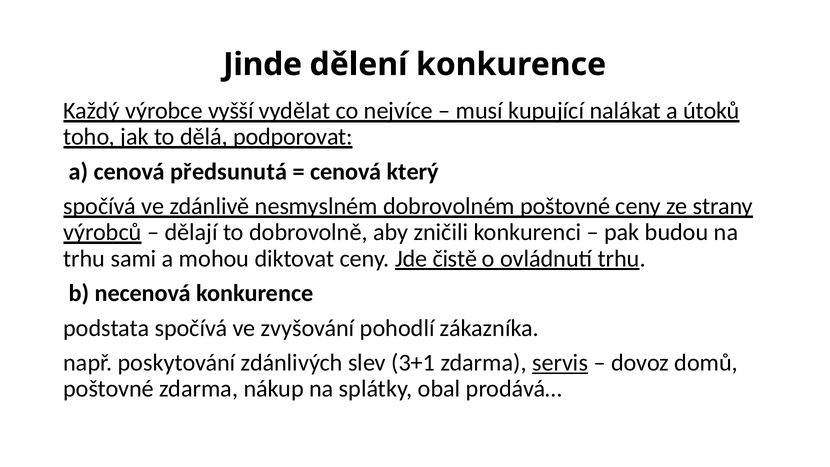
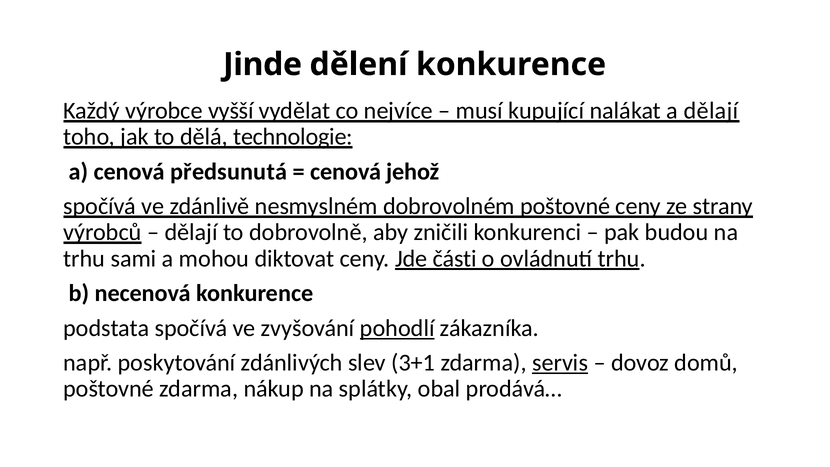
a útoků: útoků -> dělají
podporovat: podporovat -> technologie
který: který -> jehož
čistě: čistě -> části
pohodlí underline: none -> present
